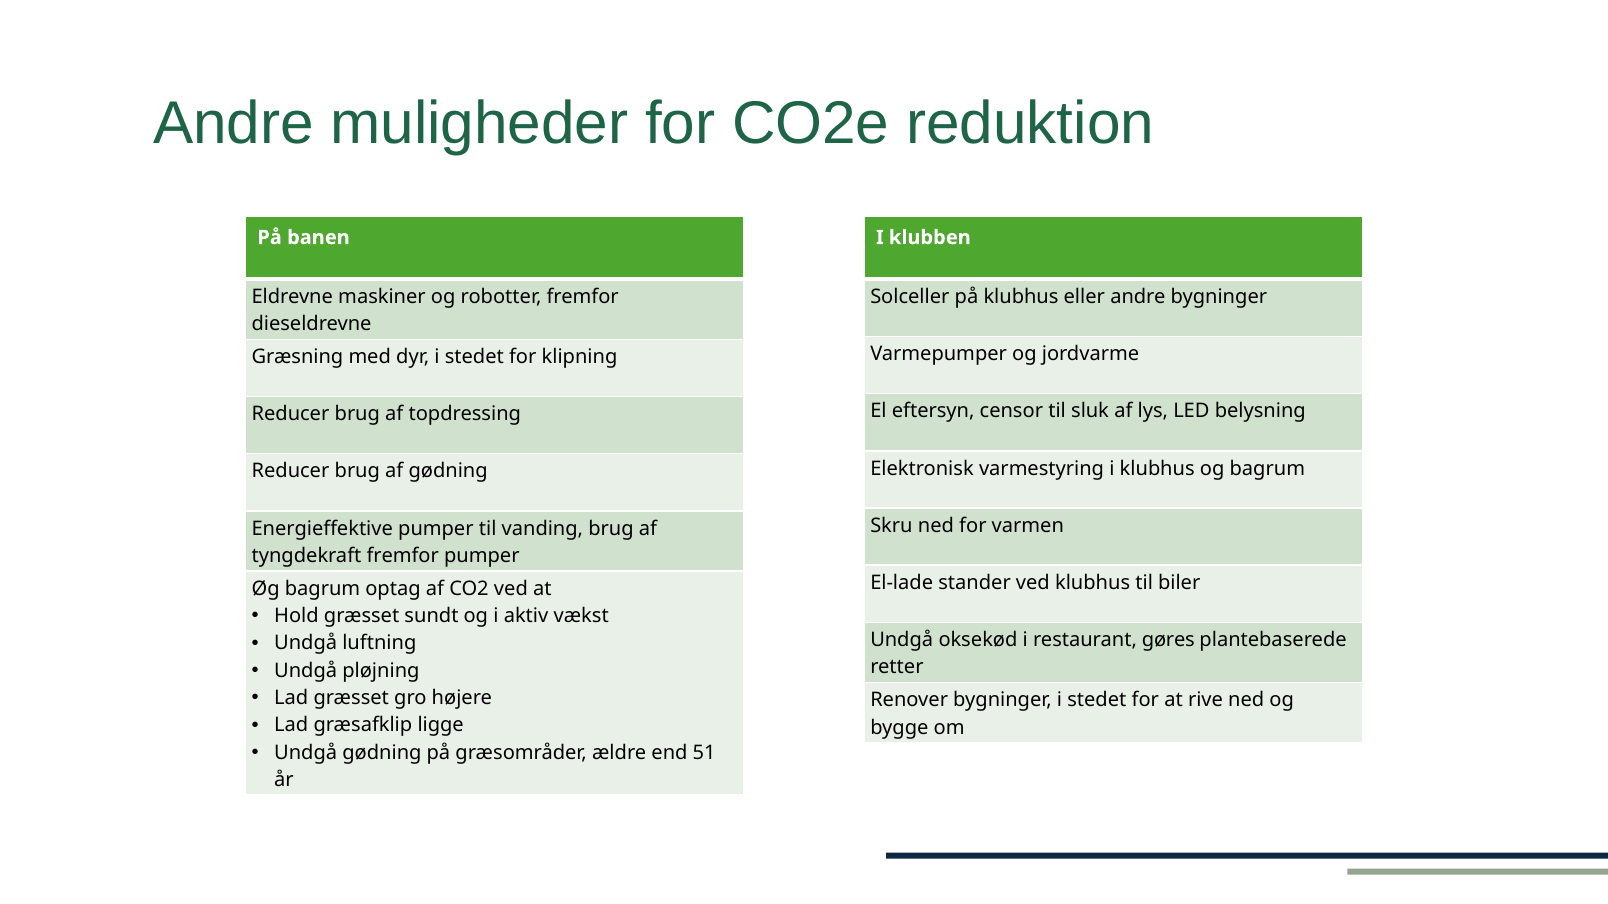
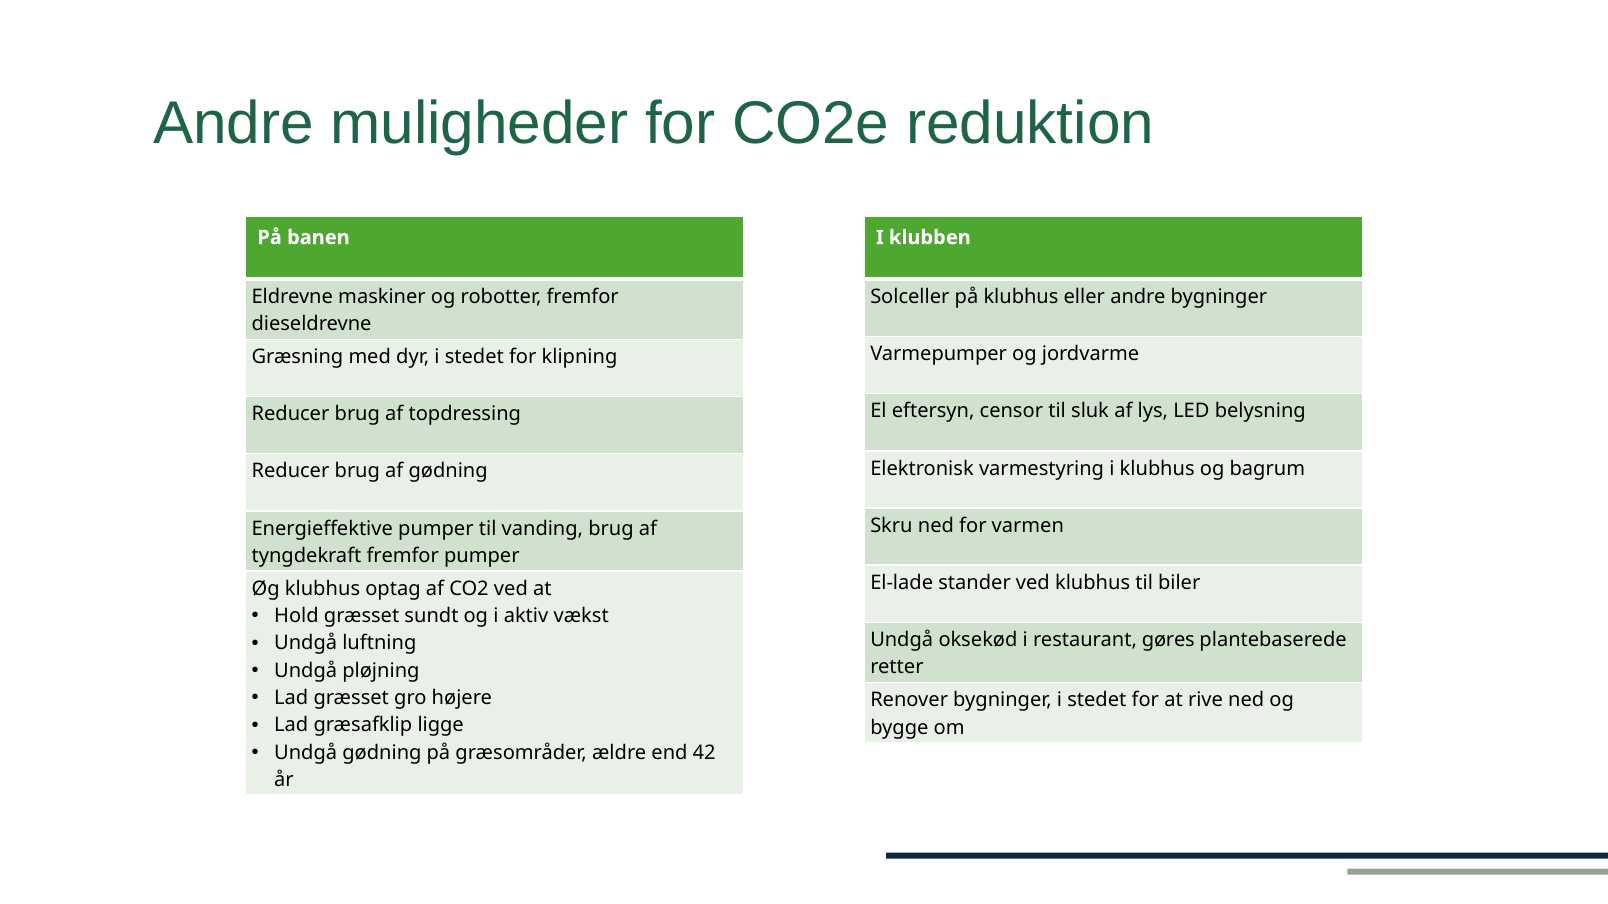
Øg bagrum: bagrum -> klubhus
51: 51 -> 42
